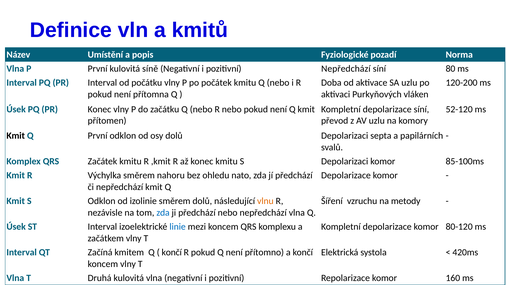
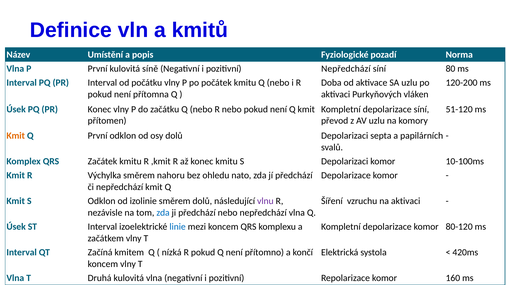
52-120: 52-120 -> 51-120
Kmit at (16, 136) colour: black -> orange
85-100ms: 85-100ms -> 10-100ms
vlnu colour: orange -> purple
na metody: metody -> aktivaci
končí at (172, 252): končí -> nízká
